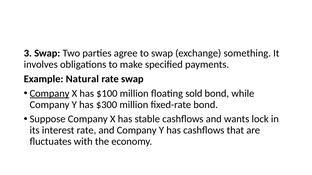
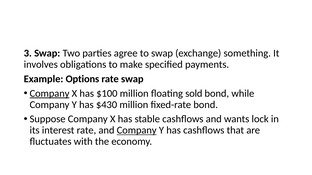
Natural: Natural -> Options
$300: $300 -> $430
Company at (137, 131) underline: none -> present
